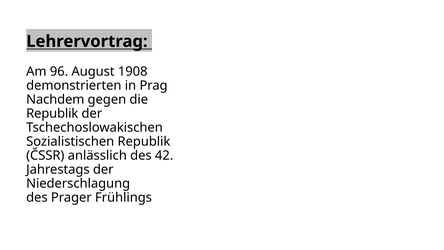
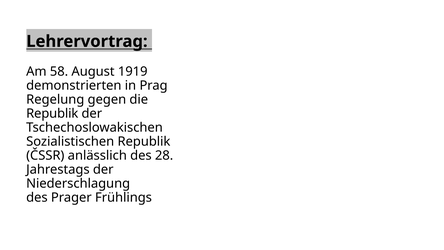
96: 96 -> 58
1908: 1908 -> 1919
Nachdem: Nachdem -> Regelung
42: 42 -> 28
